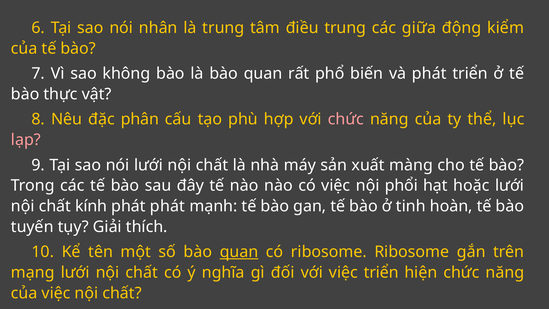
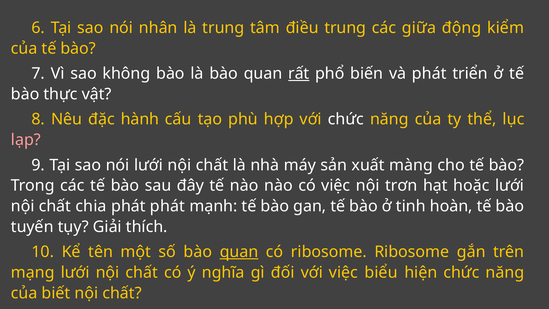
rất underline: none -> present
đặc phân: phân -> hành
chức at (346, 119) colour: pink -> white
phổi: phổi -> trơn
chất kính: kính -> chia
việc triển: triển -> biểu
của việc: việc -> biết
